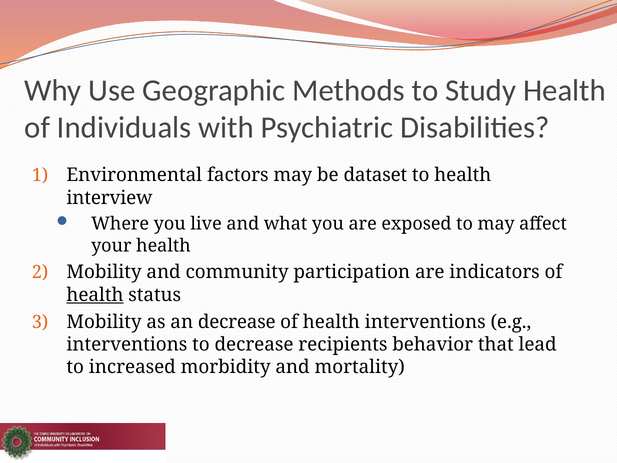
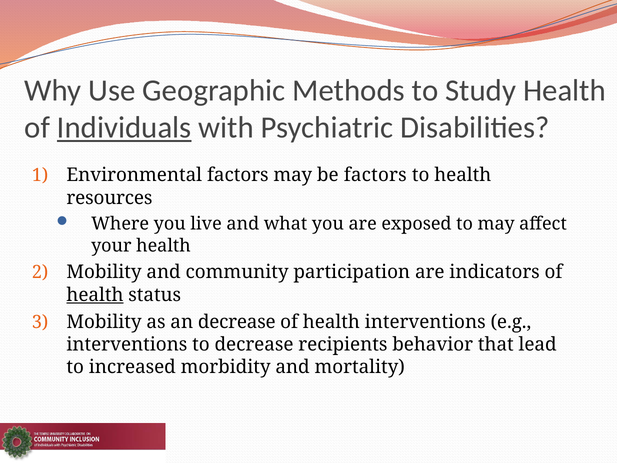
Individuals underline: none -> present
be dataset: dataset -> factors
interview: interview -> resources
